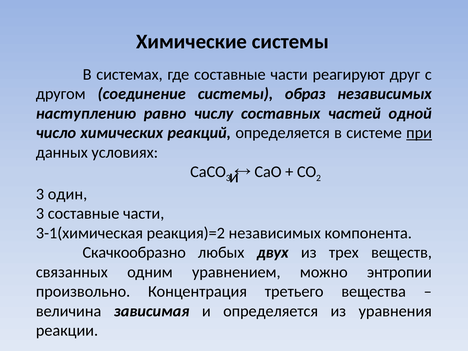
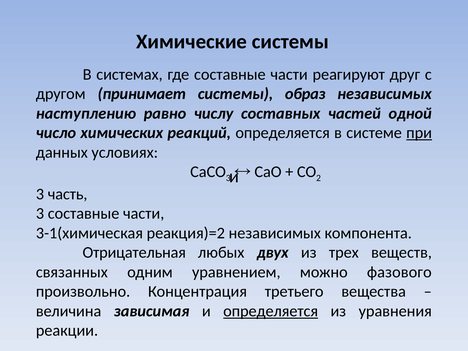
соединение: соединение -> принимает
один: один -> часть
Скачкообразно: Скачкообразно -> Отрицательная
энтропии: энтропии -> фазового
определяется at (271, 311) underline: none -> present
